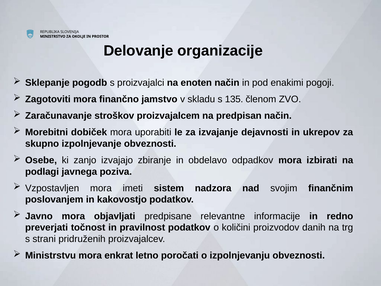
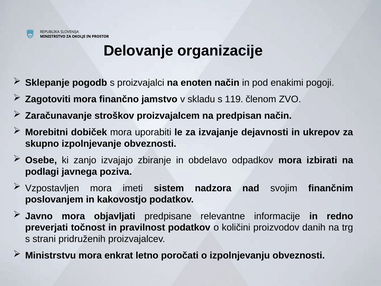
135: 135 -> 119
